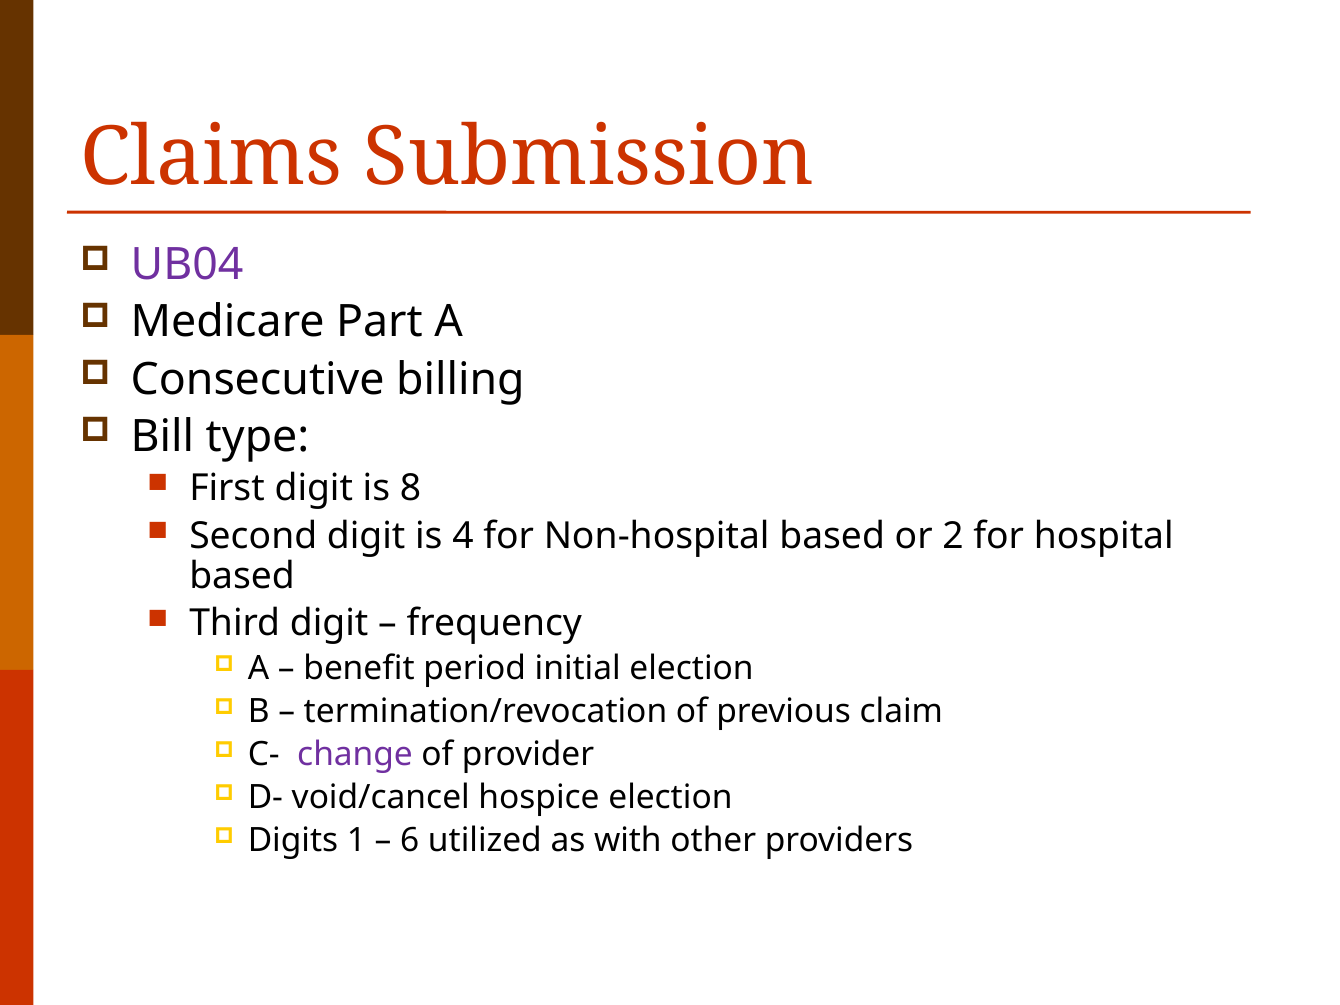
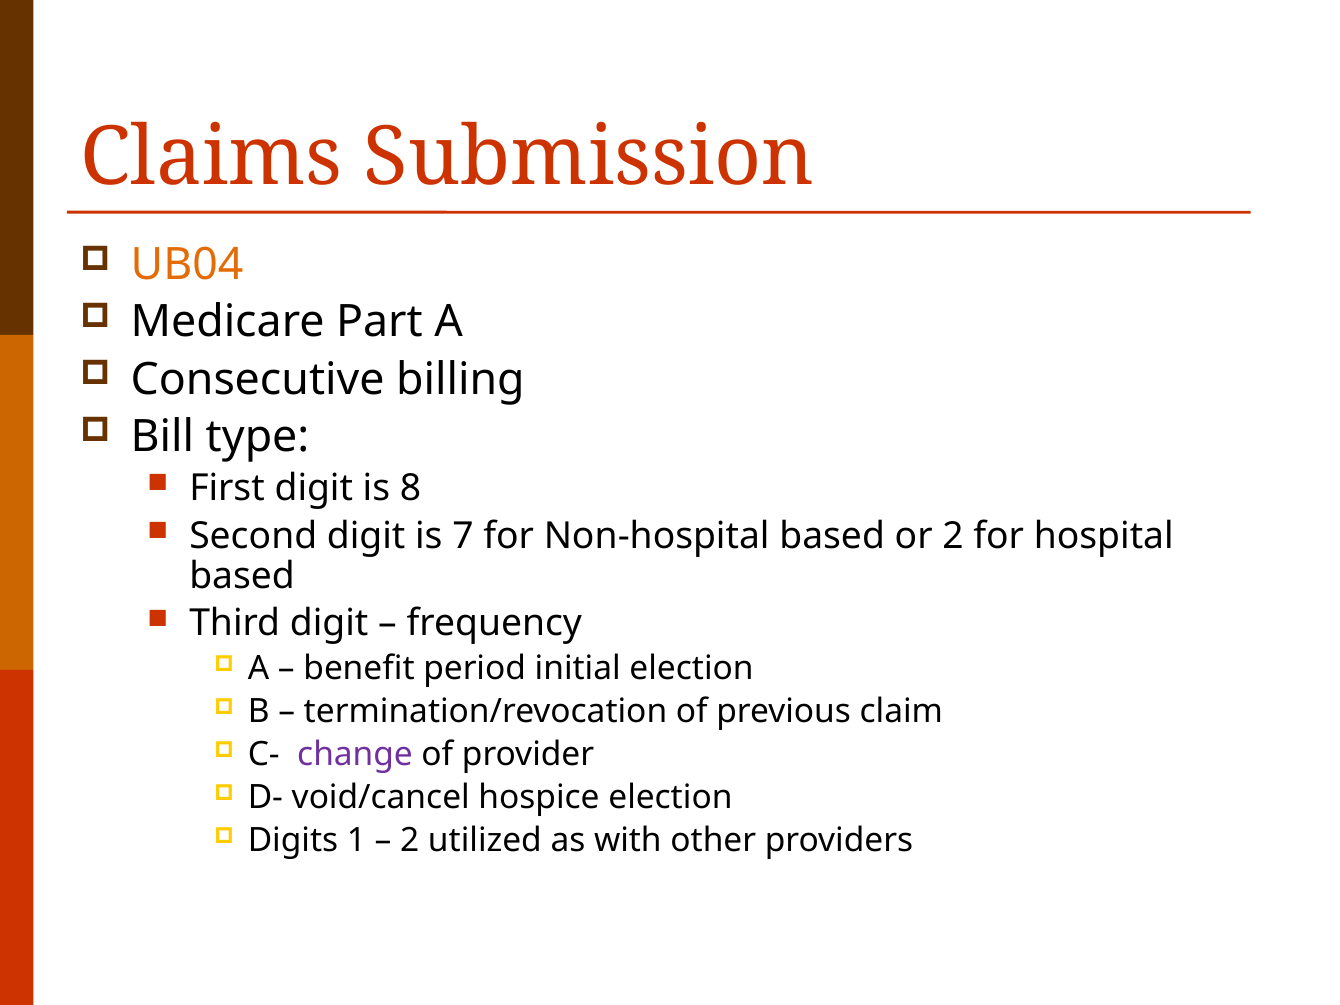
UB04 colour: purple -> orange
4: 4 -> 7
6 at (410, 840): 6 -> 2
